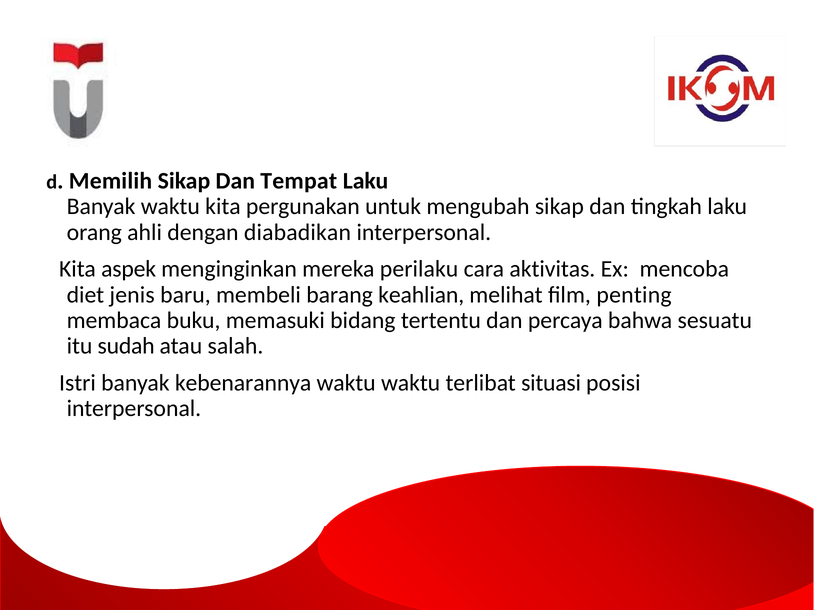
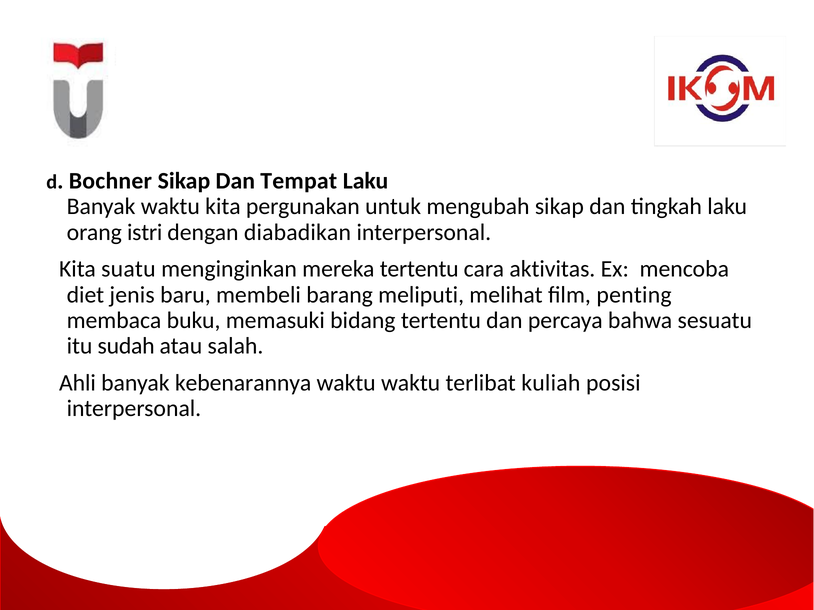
Memilih: Memilih -> Bochner
ahli: ahli -> istri
aspek: aspek -> suatu
mereka perilaku: perilaku -> tertentu
keahlian: keahlian -> meliputi
Istri: Istri -> Ahli
situasi: situasi -> kuliah
